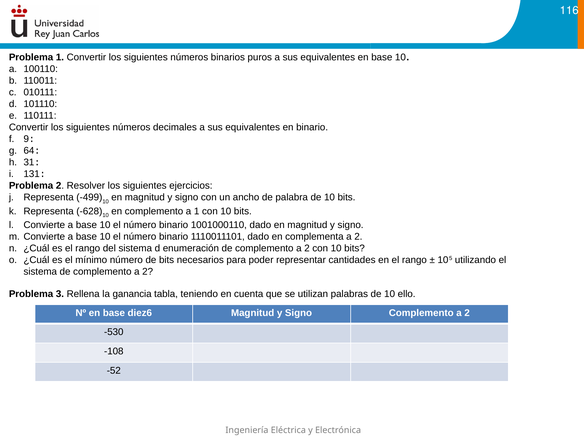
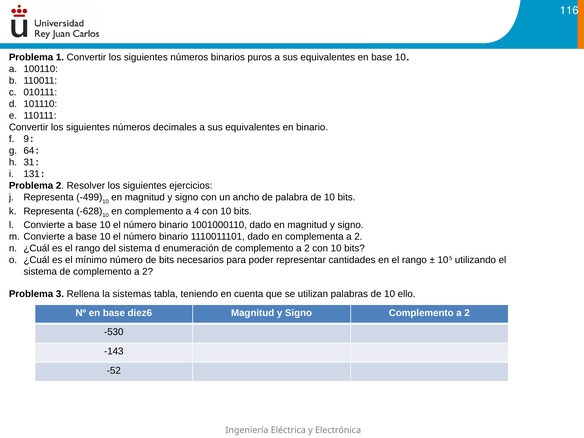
a 1: 1 -> 4
ganancia: ganancia -> sistemas
-108: -108 -> -143
